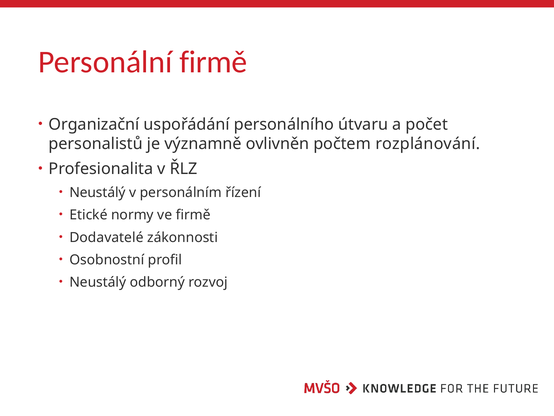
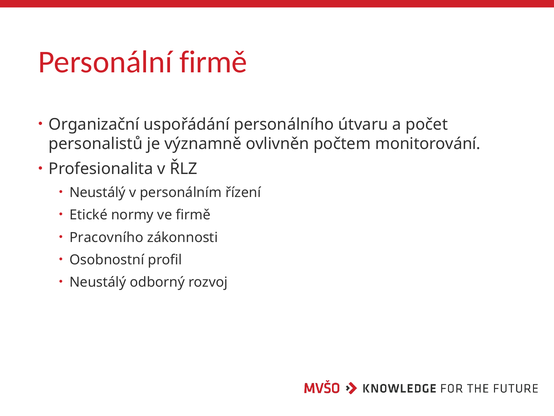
rozplánování: rozplánování -> monitorování
Dodavatelé: Dodavatelé -> Pracovního
